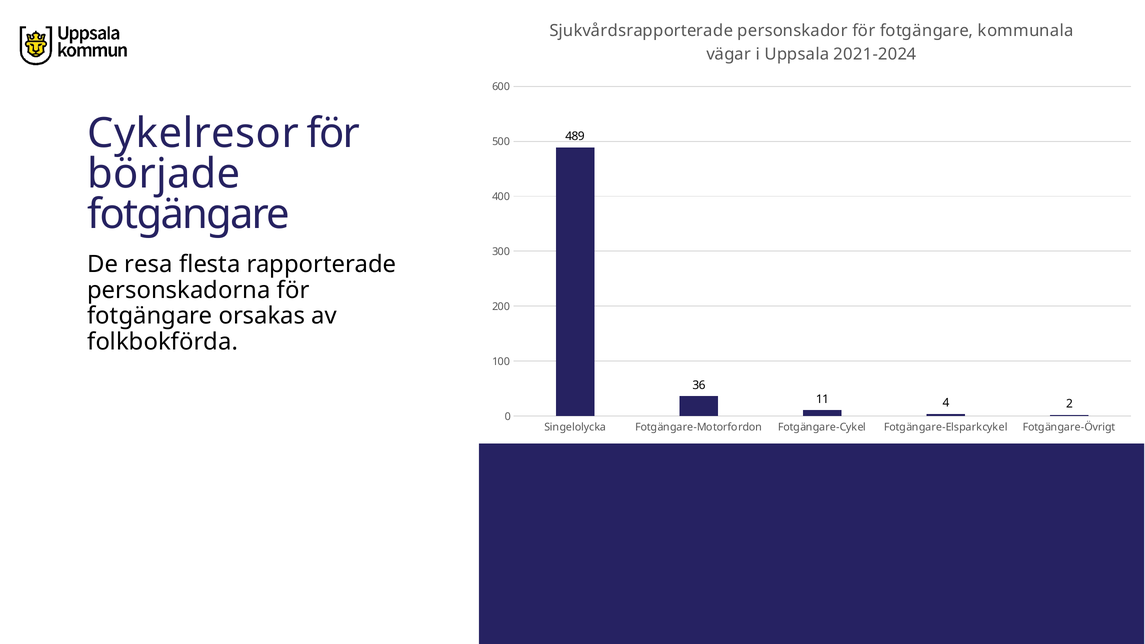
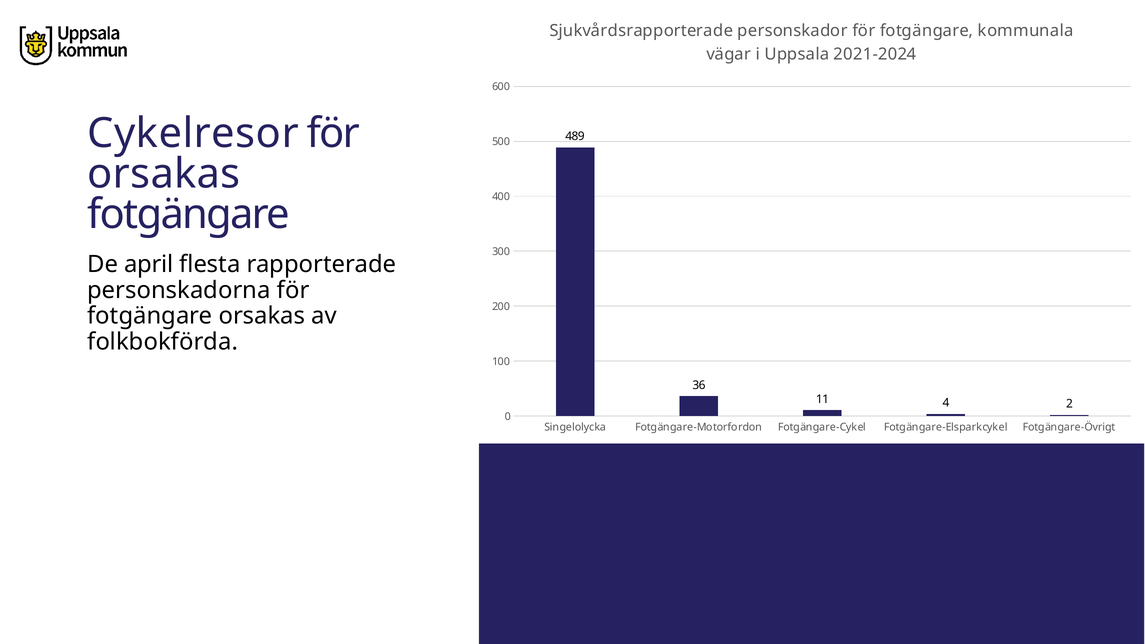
började at (164, 174): började -> orsakas
resa: resa -> april
